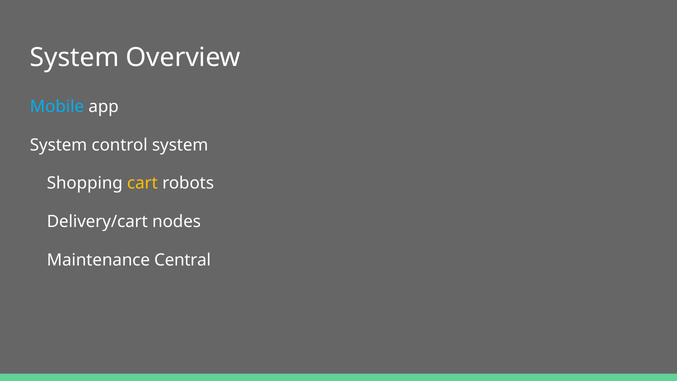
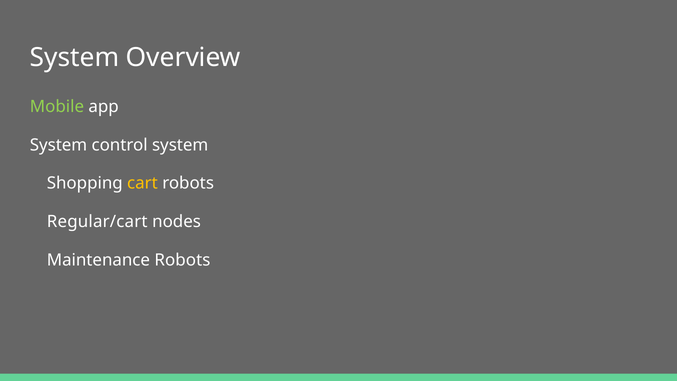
Mobile colour: light blue -> light green
Delivery/cart: Delivery/cart -> Regular/cart
Maintenance Central: Central -> Robots
